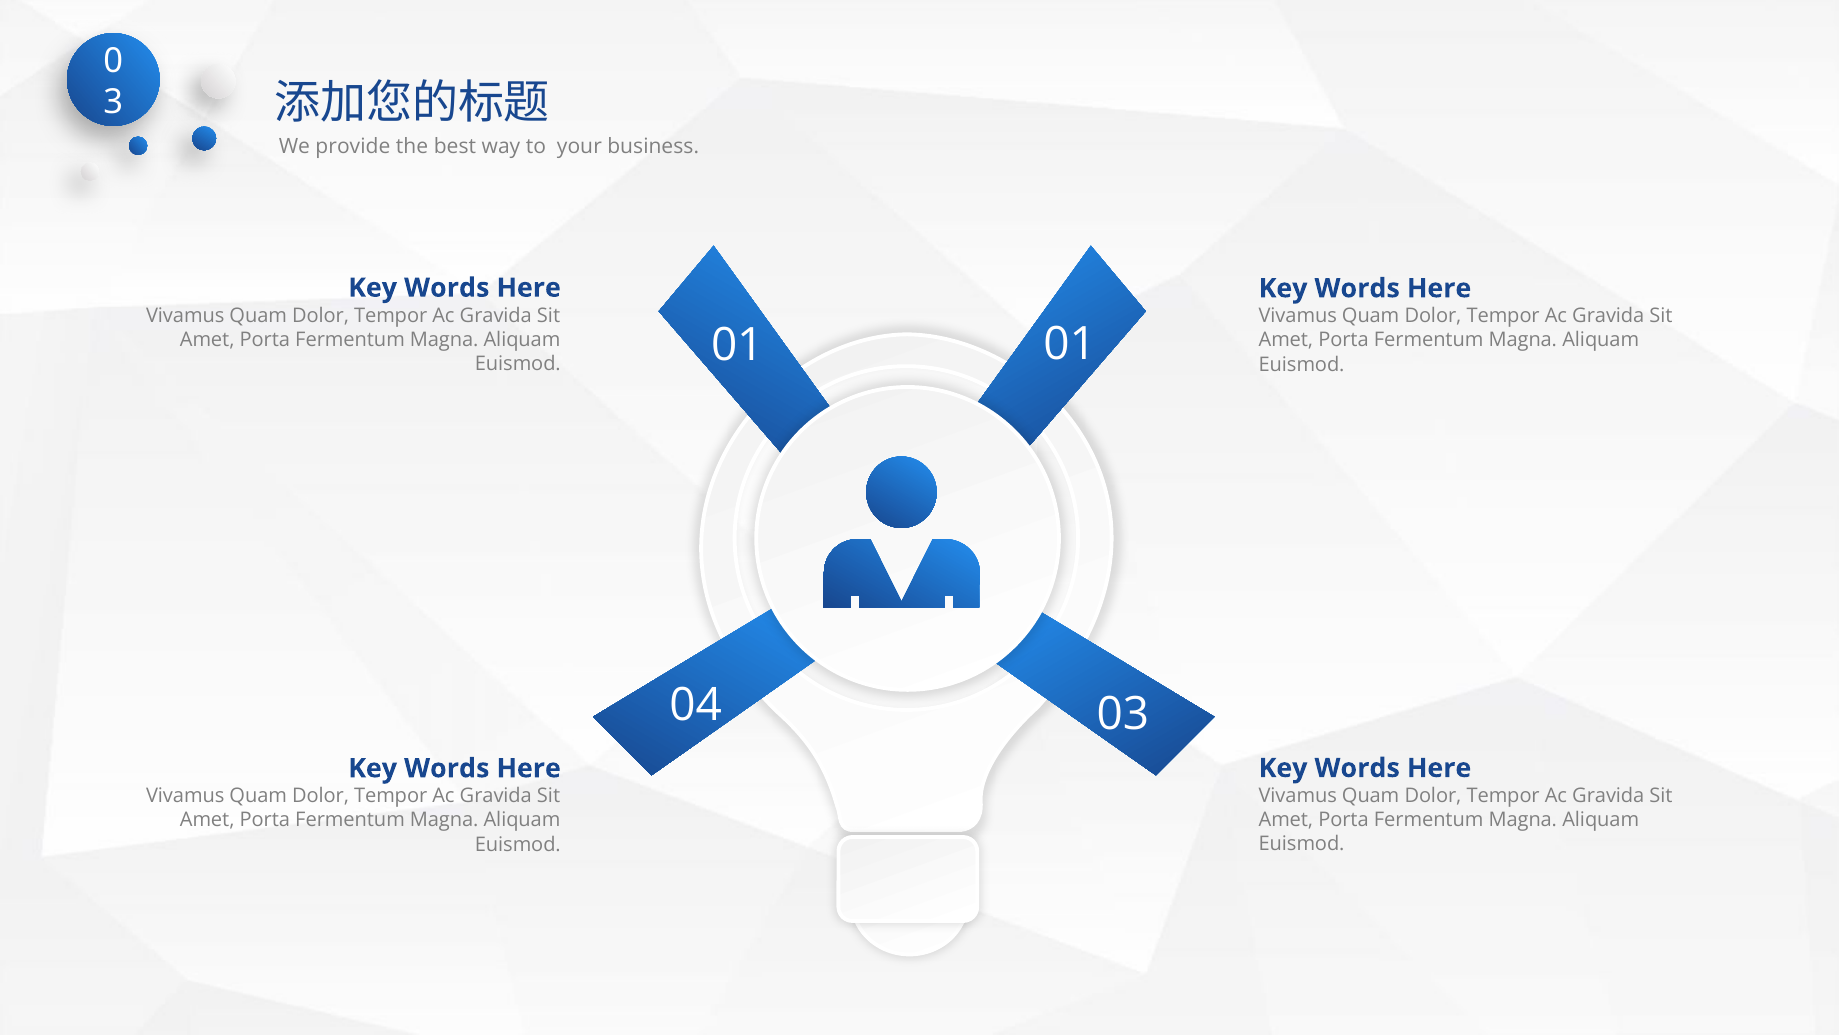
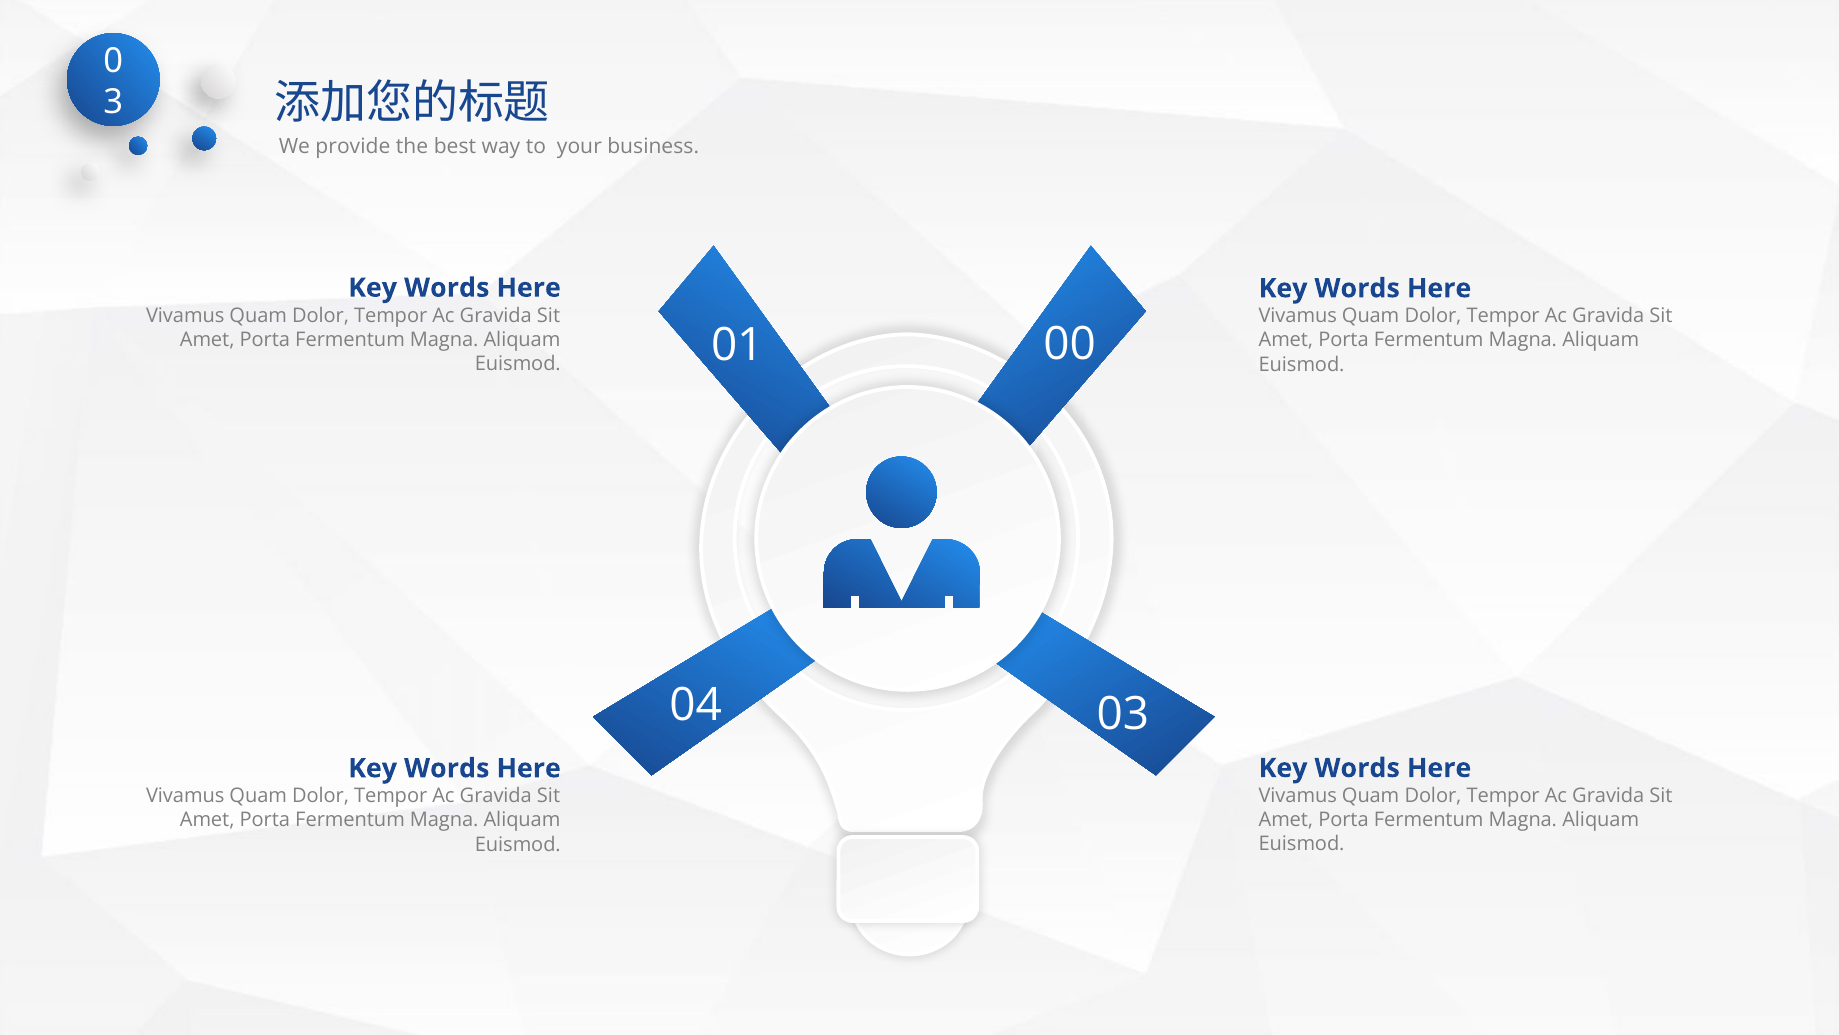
01 01: 01 -> 00
